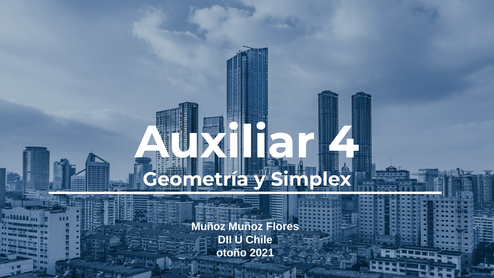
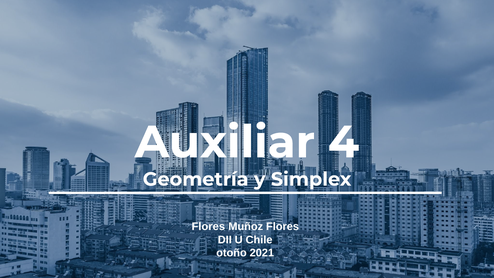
Muñoz at (208, 226): Muñoz -> Flores
